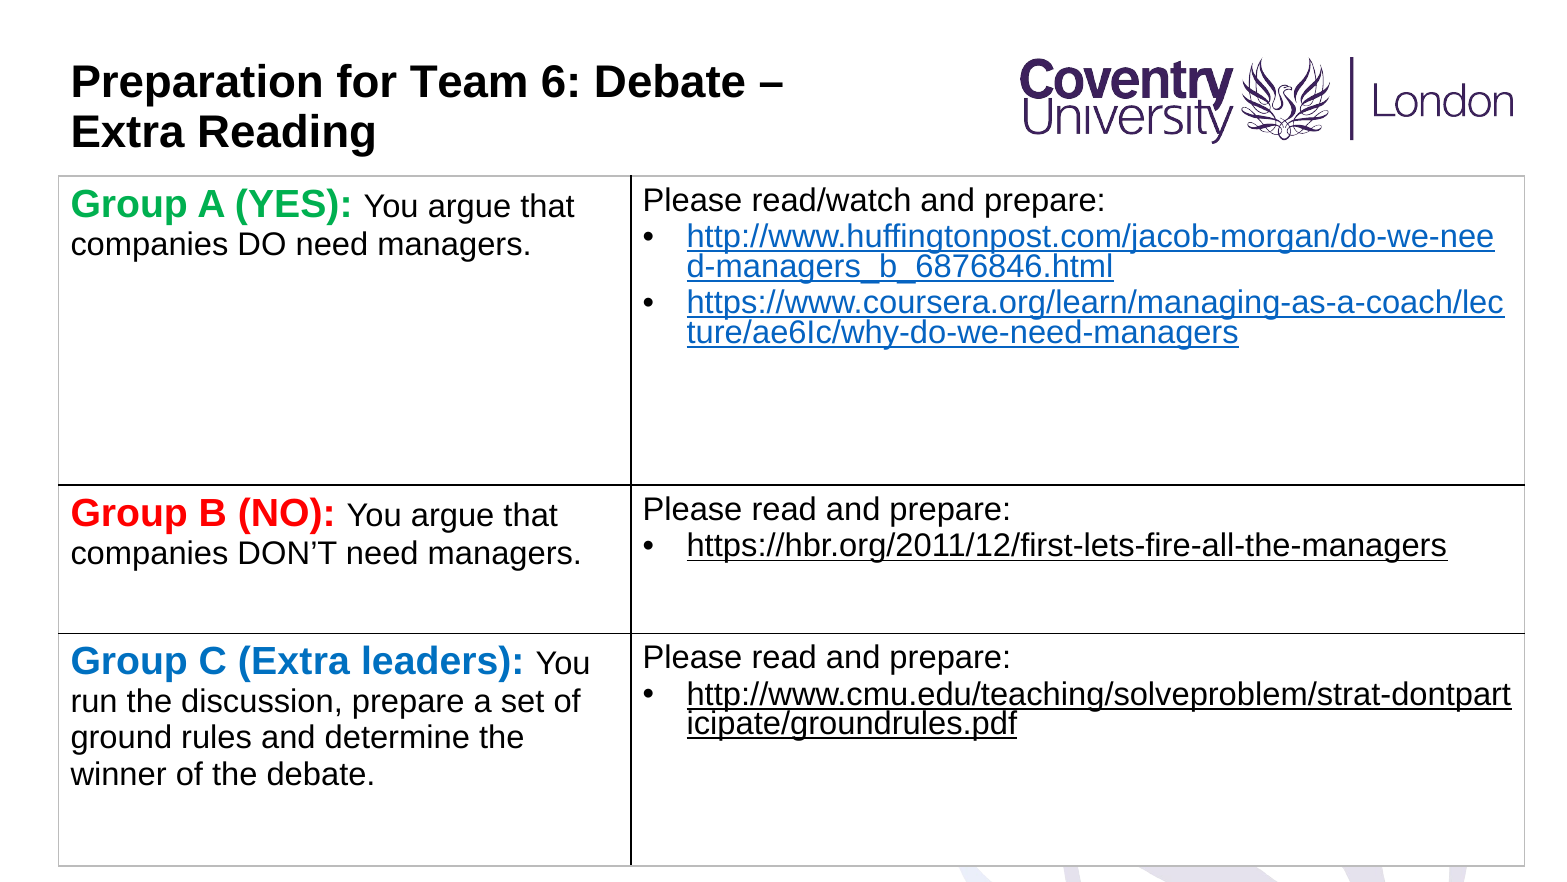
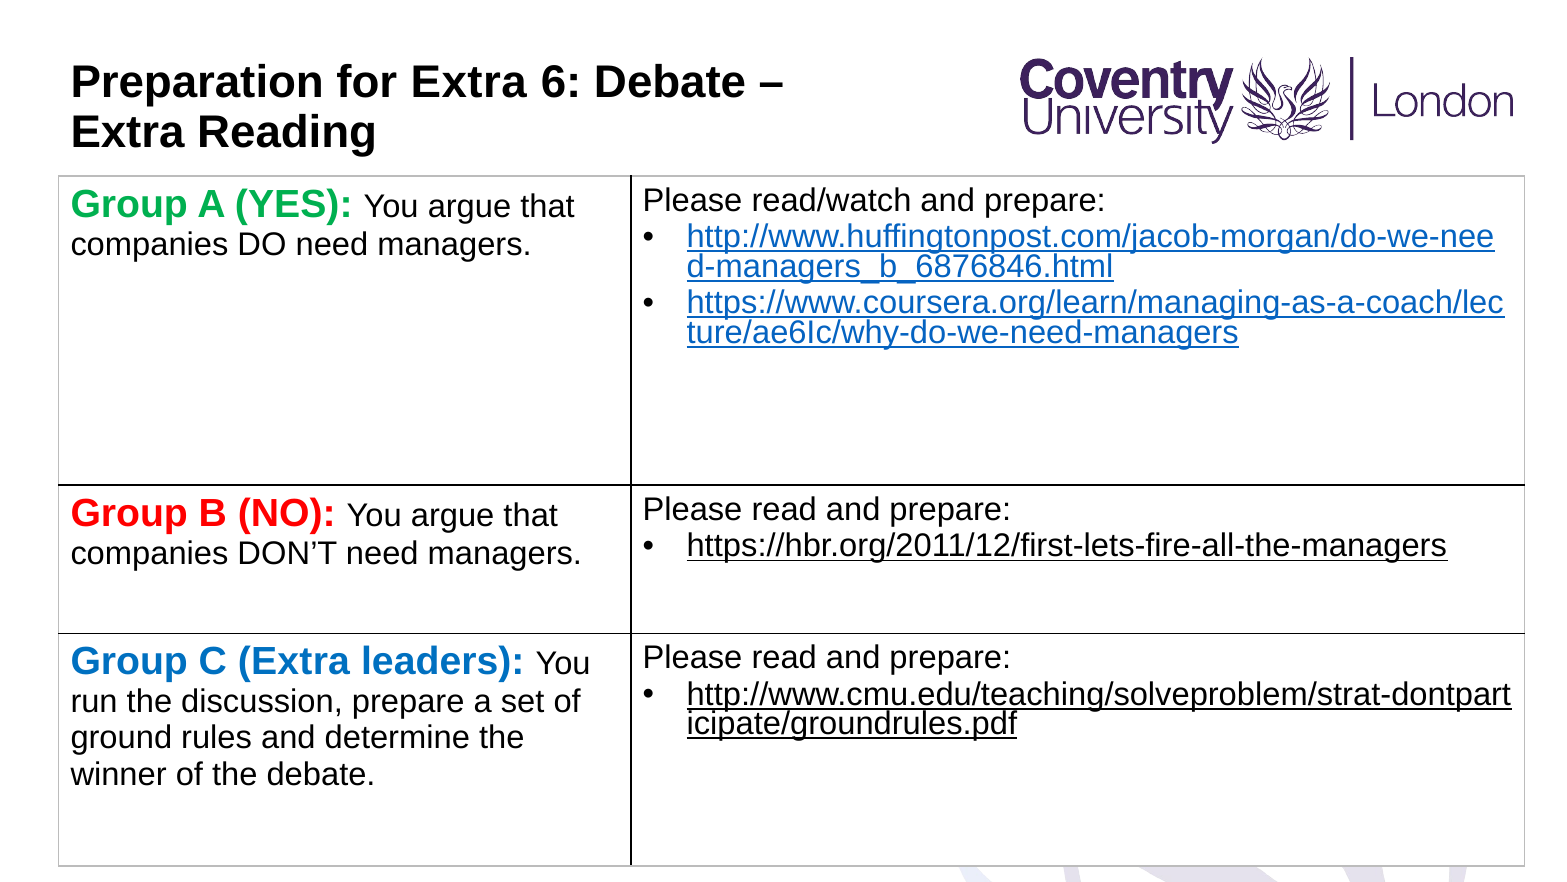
for Team: Team -> Extra
